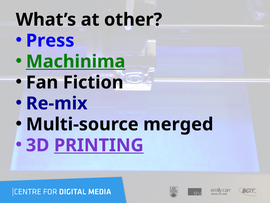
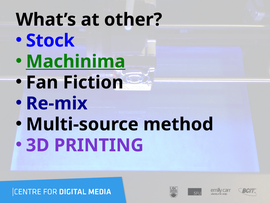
Press: Press -> Stock
merged: merged -> method
PRINTING underline: present -> none
